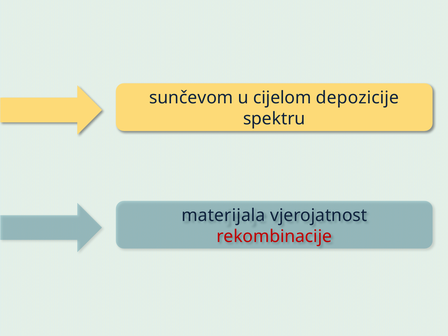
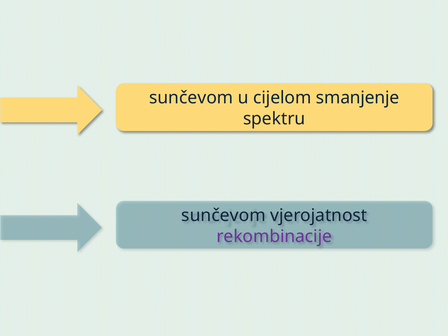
depozicije: depozicije -> smanjenje
materijala at (223, 215): materijala -> sunčevom
rekombinacije colour: red -> purple
